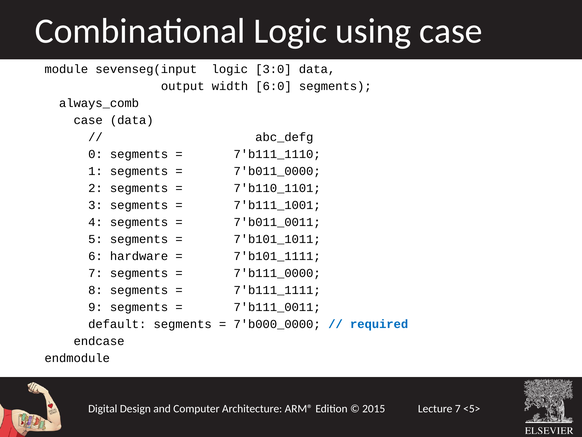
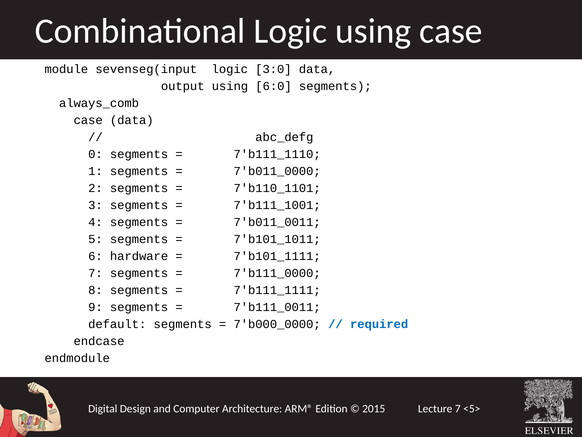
output width: width -> using
